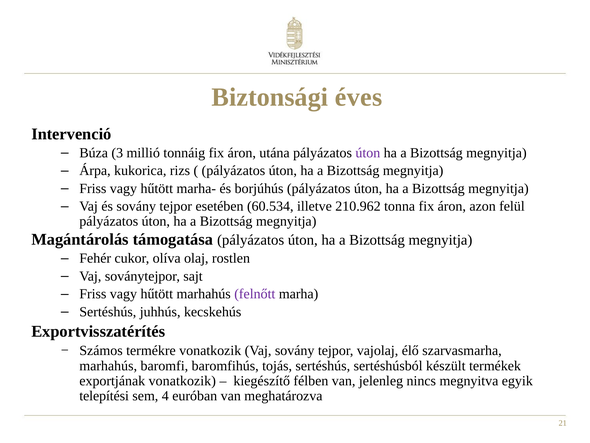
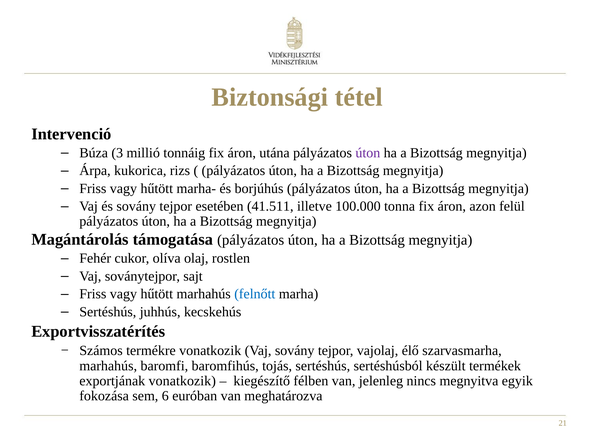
éves: éves -> tétel
60.534: 60.534 -> 41.511
210.962: 210.962 -> 100.000
felnőtt colour: purple -> blue
telepítési: telepítési -> fokozása
4: 4 -> 6
